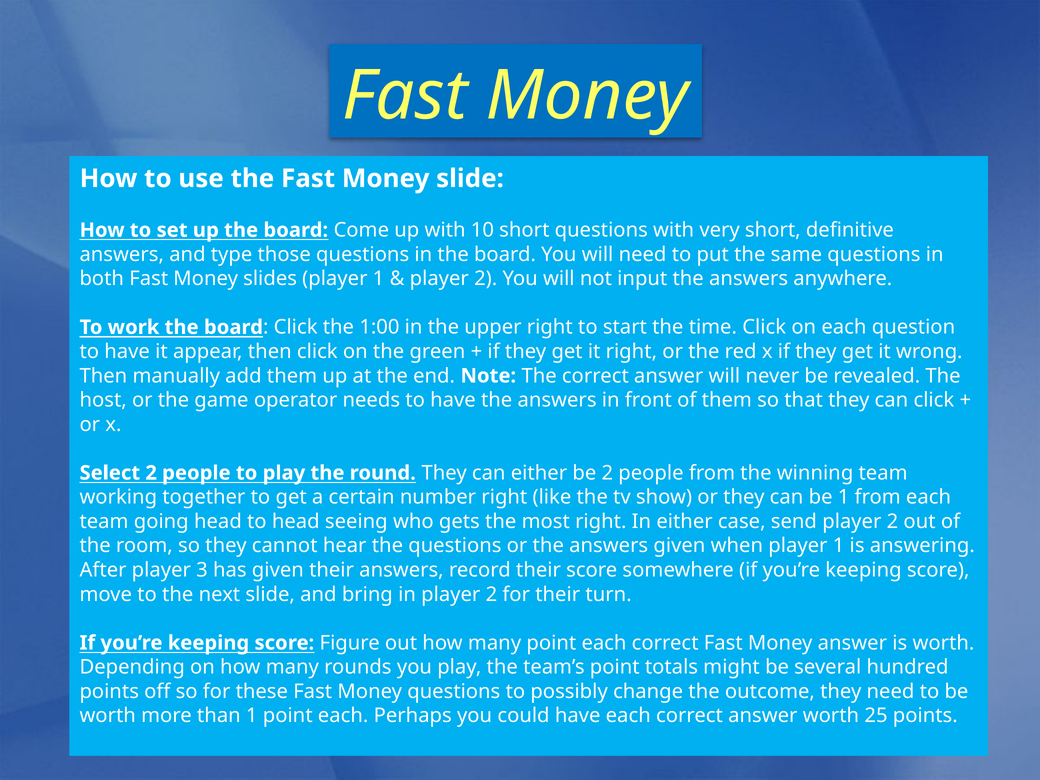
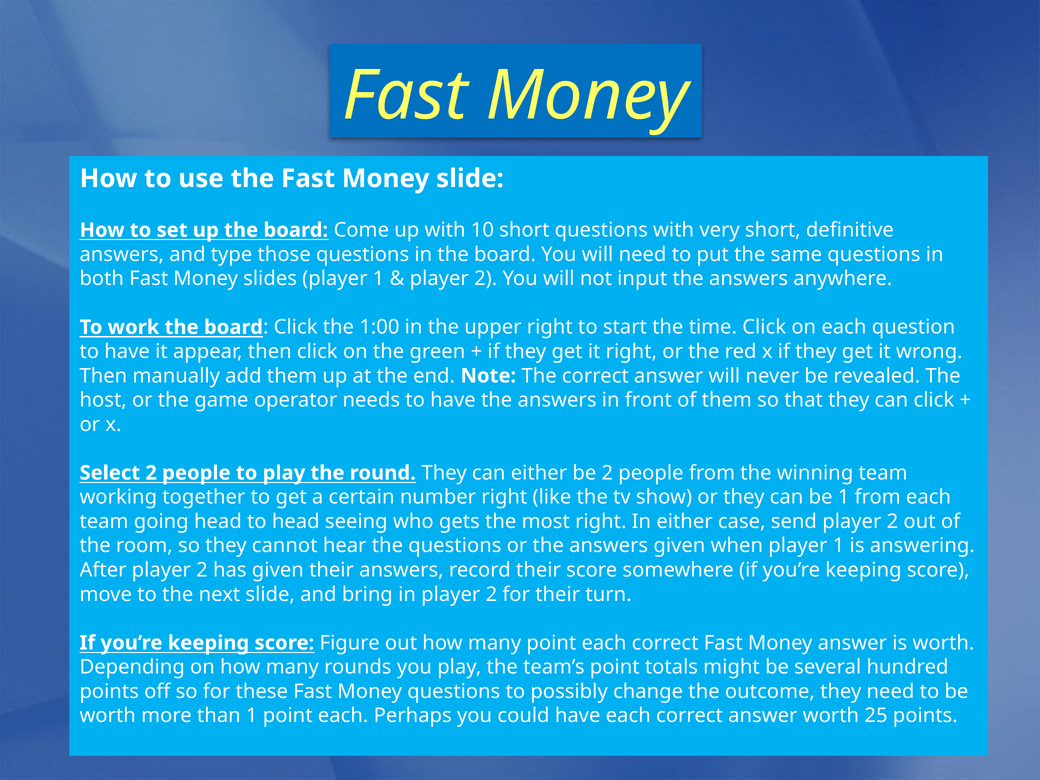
After player 3: 3 -> 2
